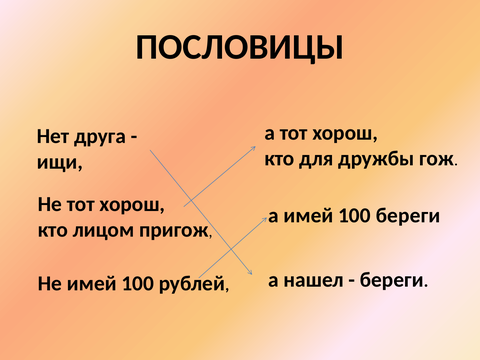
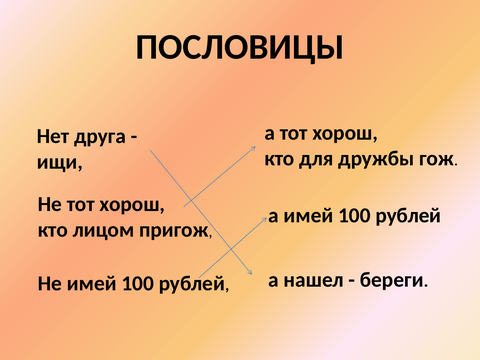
а имей 100 береги: береги -> рублей
